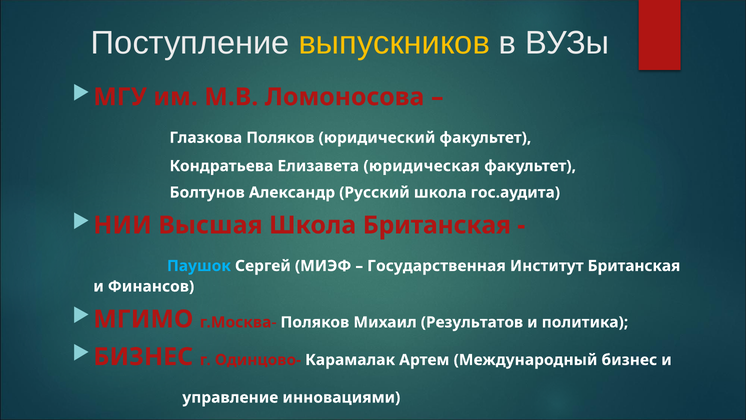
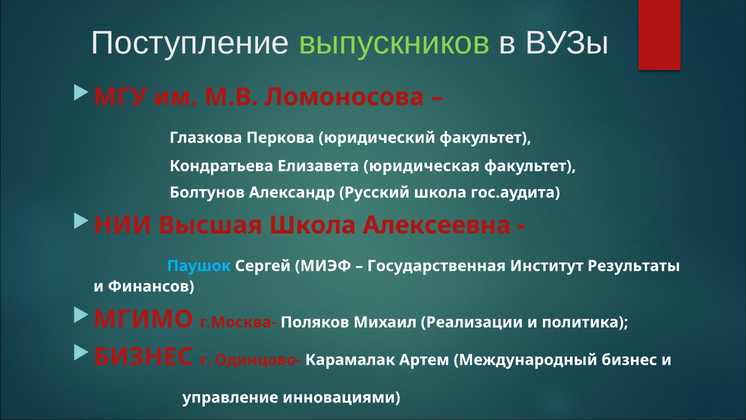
выпускников colour: yellow -> light green
Глазкова Поляков: Поляков -> Перкова
Школа Британская: Британская -> Алексеевна
Институт Британская: Британская -> Результаты
Результатов: Результатов -> Реализации
